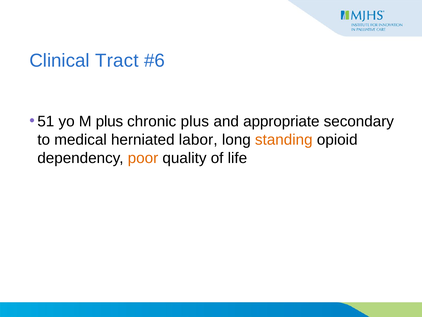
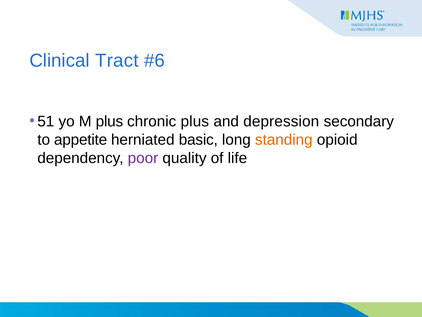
appropriate: appropriate -> depression
medical: medical -> appetite
labor: labor -> basic
poor colour: orange -> purple
